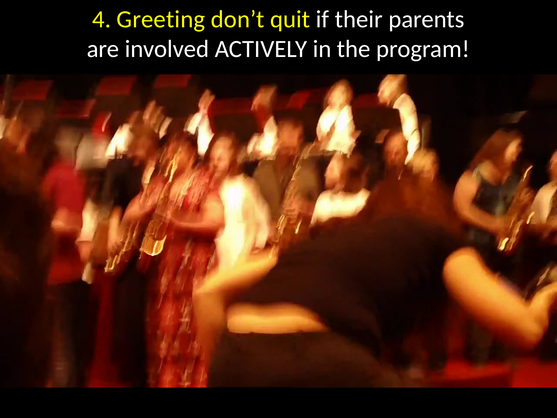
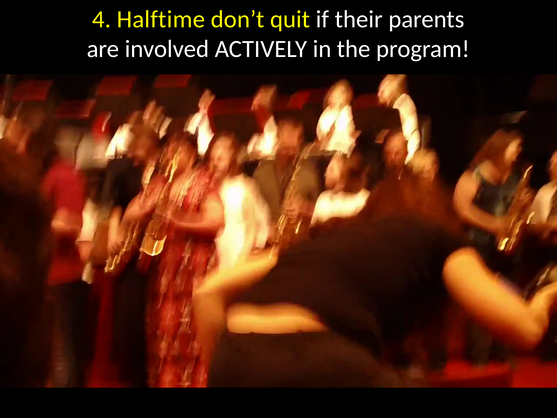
Greeting: Greeting -> Halftime
